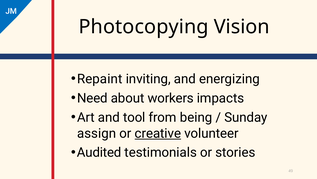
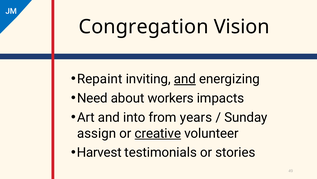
Photocopying: Photocopying -> Congregation
and at (185, 79) underline: none -> present
tool: tool -> into
being: being -> years
Audited: Audited -> Harvest
